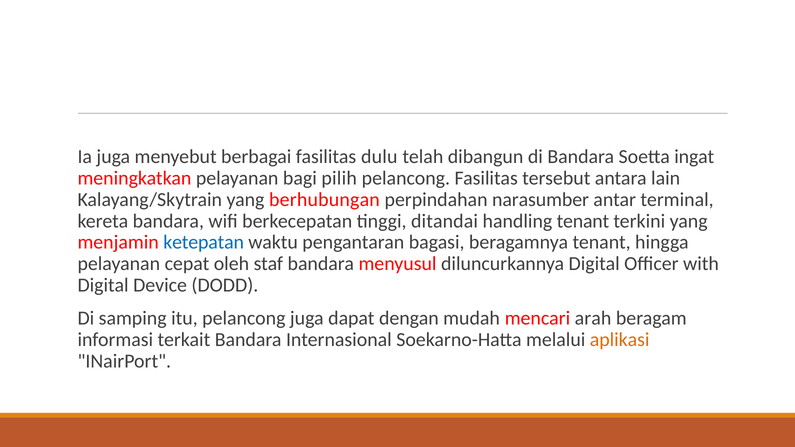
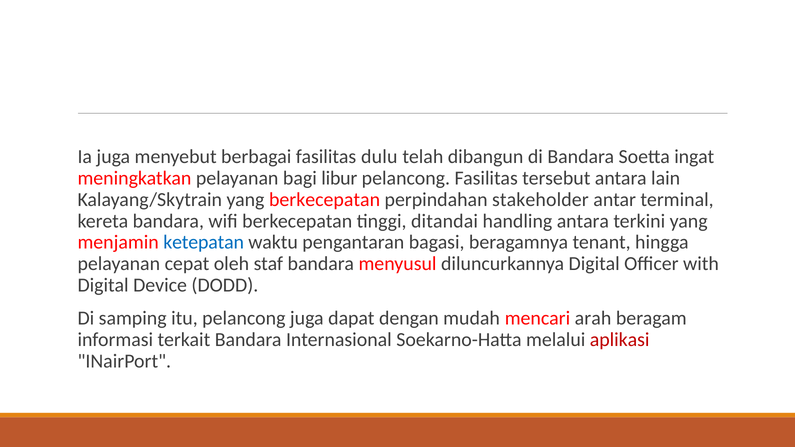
pilih: pilih -> libur
yang berhubungan: berhubungan -> berkecepatan
narasumber: narasumber -> stakeholder
handling tenant: tenant -> antara
aplikasi colour: orange -> red
